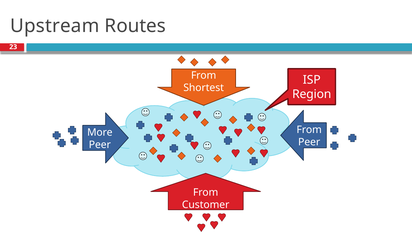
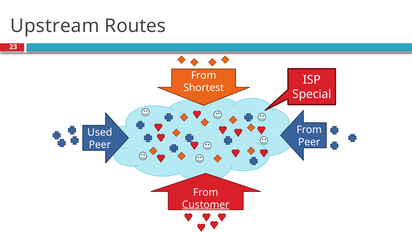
Region: Region -> Special
More: More -> Used
Customer underline: none -> present
